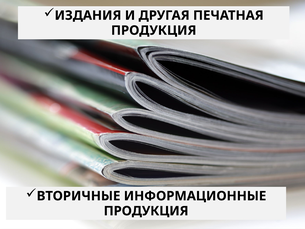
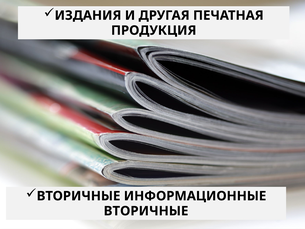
ПРОДУКЦИЯ at (146, 211): ПРОДУКЦИЯ -> ВТОРИЧНЫЕ
